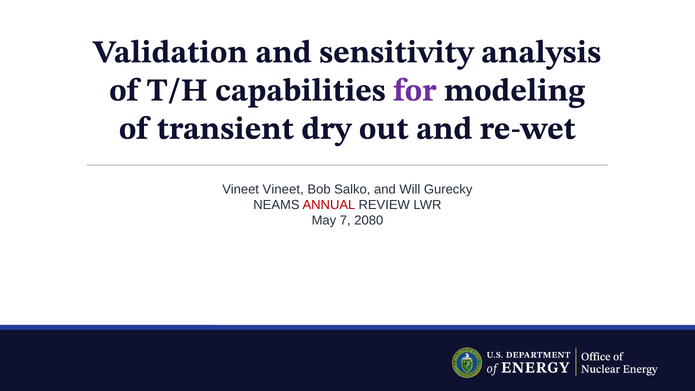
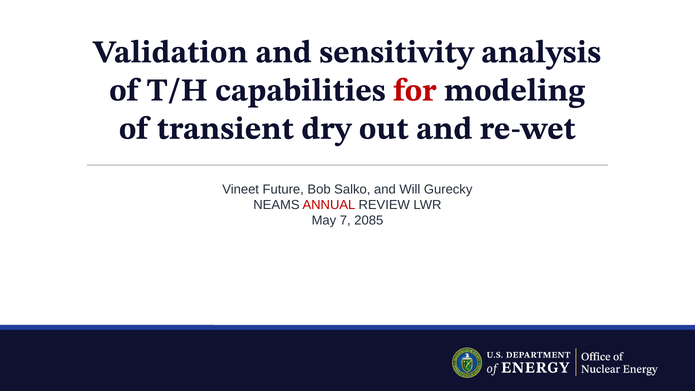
for colour: purple -> red
Vineet Vineet: Vineet -> Future
2080: 2080 -> 2085
